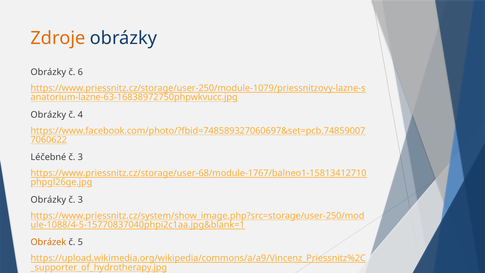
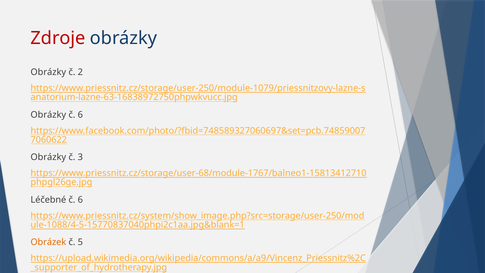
Zdroje colour: orange -> red
6: 6 -> 2
4 at (80, 115): 4 -> 6
Léčebné at (48, 157): Léčebné -> Obrázky
Obrázky at (48, 200): Obrázky -> Léčebné
3 at (80, 200): 3 -> 6
